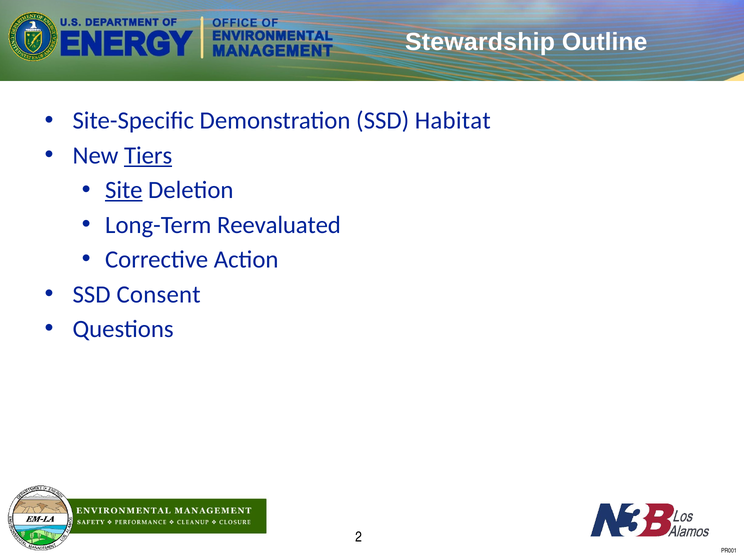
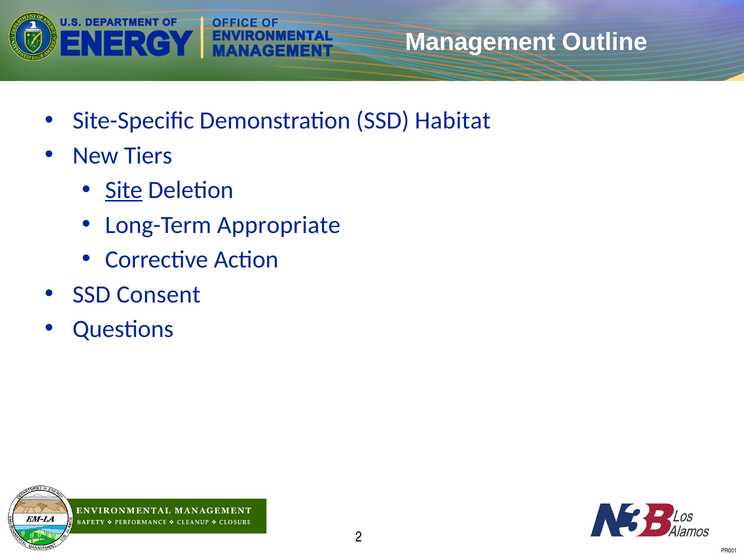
Stewardship: Stewardship -> Management
Tiers underline: present -> none
Reevaluated: Reevaluated -> Appropriate
